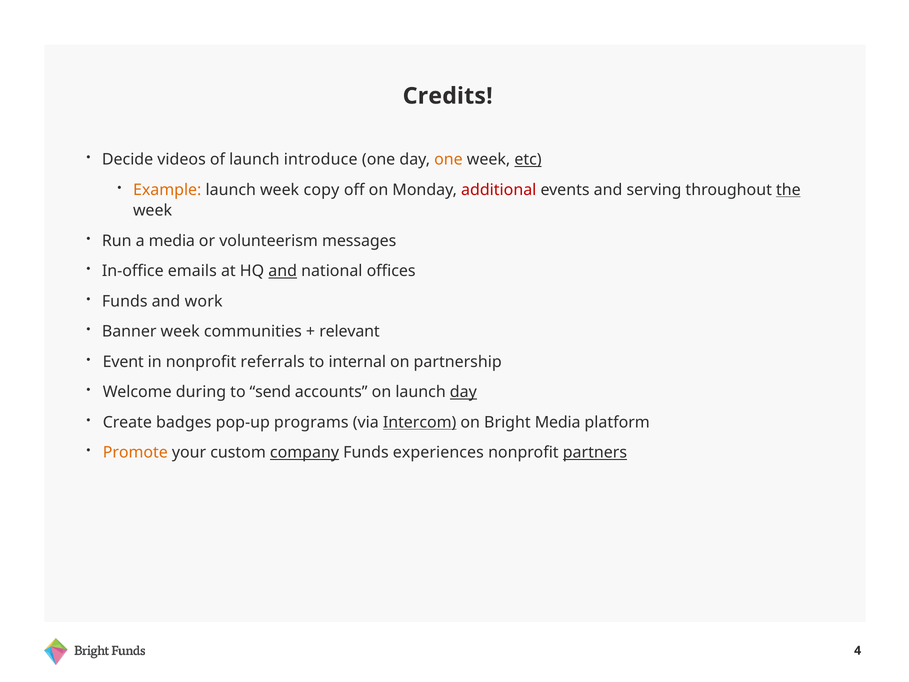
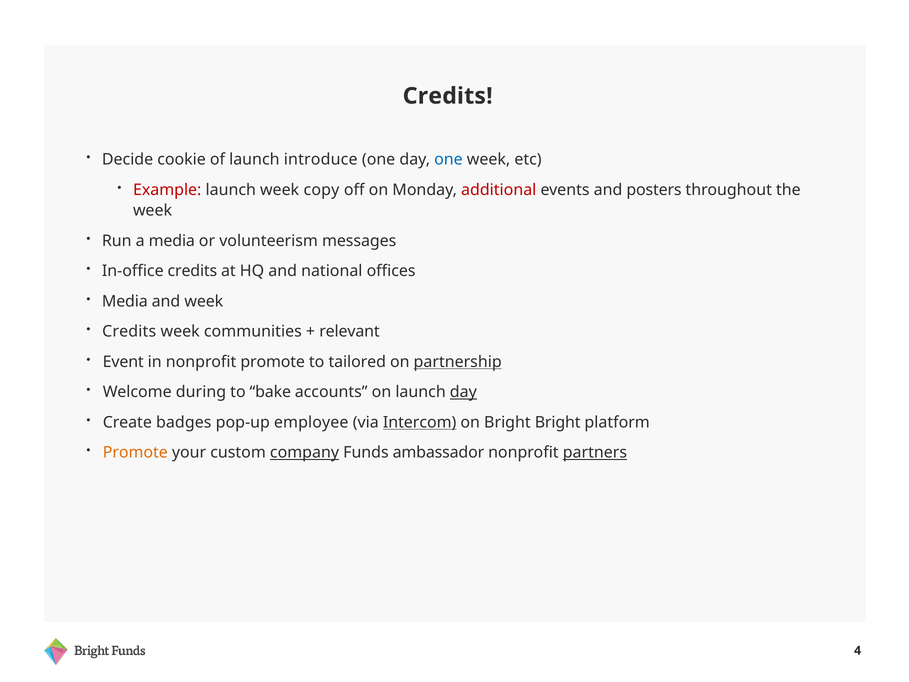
videos: videos -> cookie
one at (448, 160) colour: orange -> blue
etc underline: present -> none
Example colour: orange -> red
serving: serving -> posters
the underline: present -> none
In-office emails: emails -> credits
and at (283, 271) underline: present -> none
Funds at (125, 301): Funds -> Media
and work: work -> week
Banner at (129, 331): Banner -> Credits
nonprofit referrals: referrals -> promote
internal: internal -> tailored
partnership underline: none -> present
send: send -> bake
programs: programs -> employee
Bright Media: Media -> Bright
experiences: experiences -> ambassador
